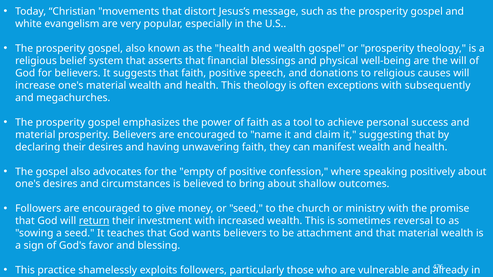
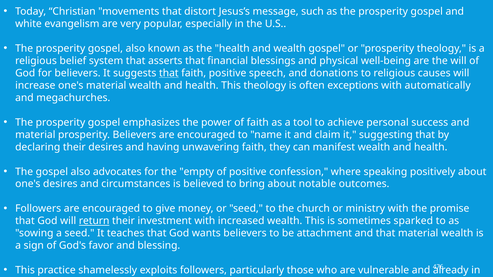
that at (169, 73) underline: none -> present
subsequently: subsequently -> automatically
shallow: shallow -> notable
reversal: reversal -> sparked
